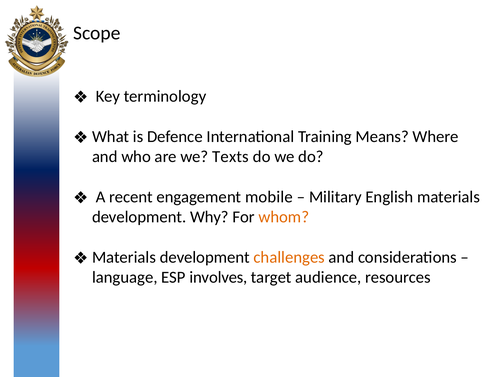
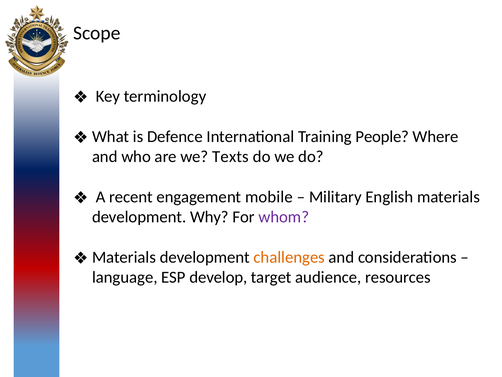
Means: Means -> People
whom colour: orange -> purple
involves: involves -> develop
